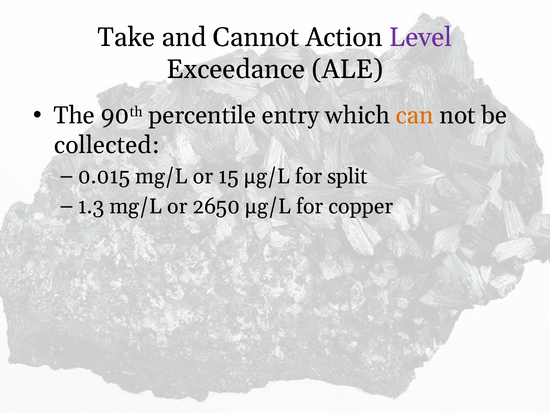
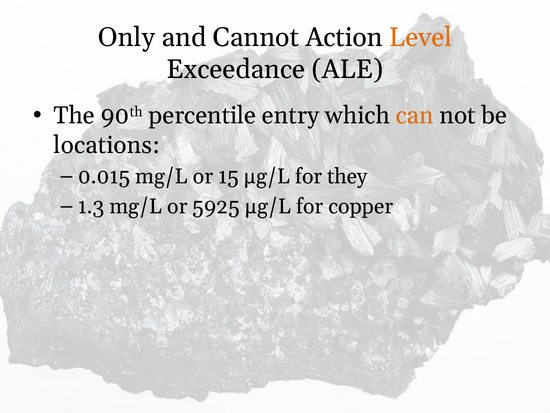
Take: Take -> Only
Level colour: purple -> orange
collected: collected -> locations
split: split -> they
2650: 2650 -> 5925
